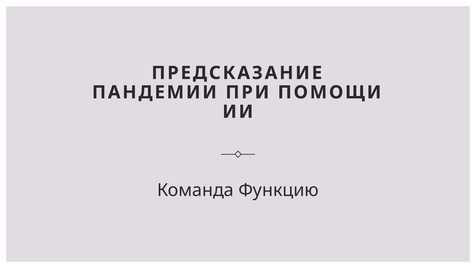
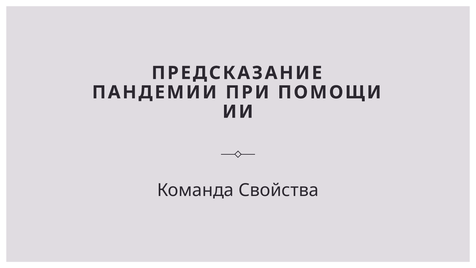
Функцию: Функцию -> Свойства
